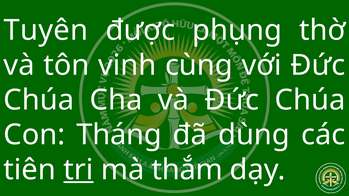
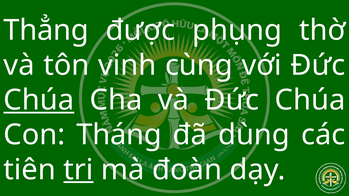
Tuyên: Tuyên -> Thẳng
Chúa at (39, 100) underline: none -> present
thắm: thắm -> đoàn
